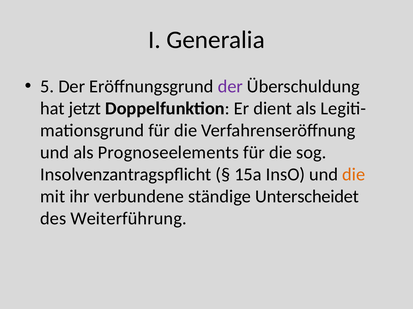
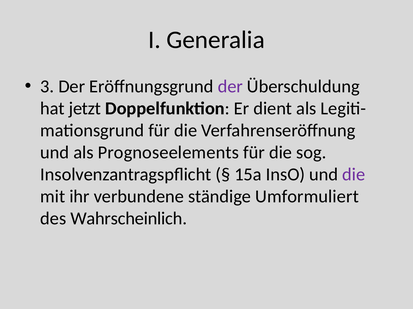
5: 5 -> 3
die at (354, 175) colour: orange -> purple
Unterscheidet: Unterscheidet -> Umformuliert
Weiterführung: Weiterführung -> Wahrscheinlich
